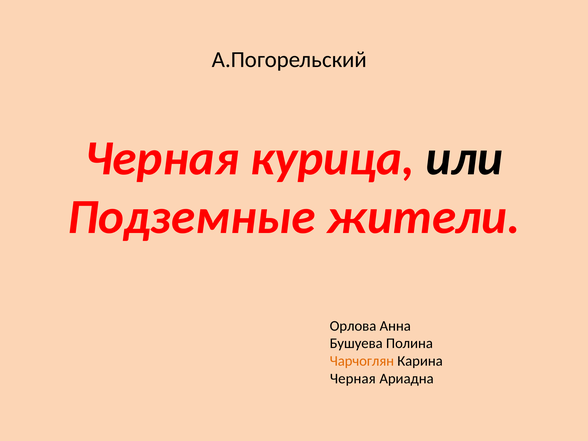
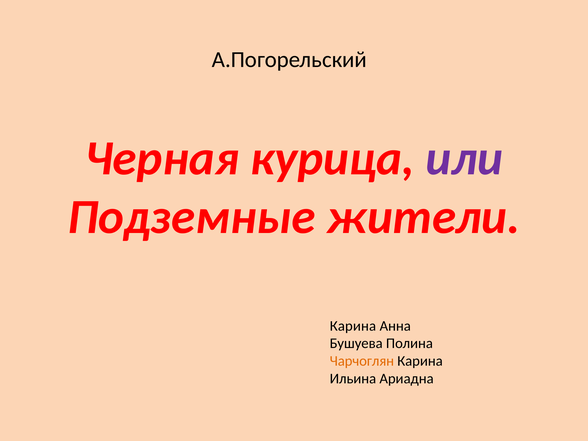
или colour: black -> purple
Орлова at (353, 326): Орлова -> Карина
Черная at (353, 379): Черная -> Ильина
